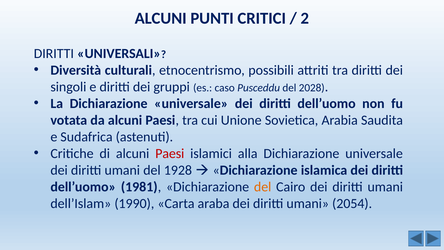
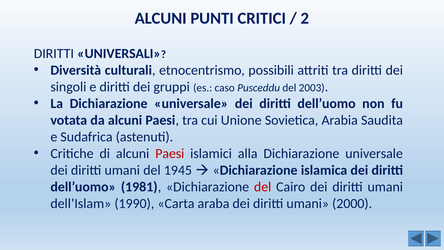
2028: 2028 -> 2003
1928: 1928 -> 1945
del at (263, 187) colour: orange -> red
2054: 2054 -> 2000
